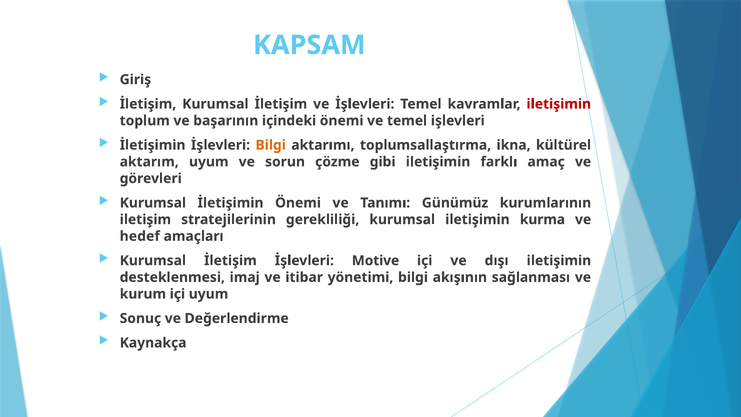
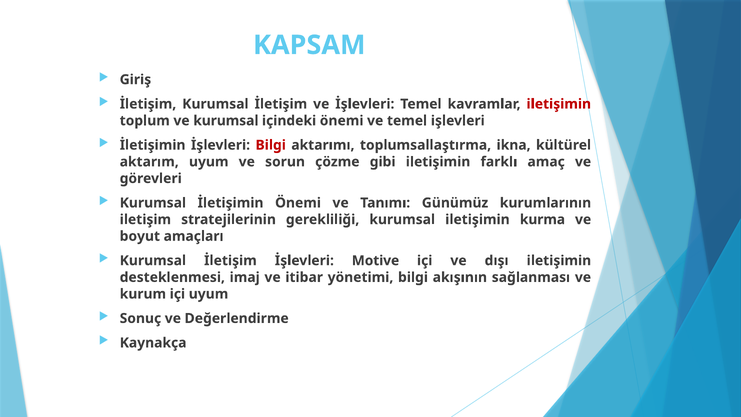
ve başarının: başarının -> kurumsal
Bilgi at (271, 145) colour: orange -> red
hedef: hedef -> boyut
